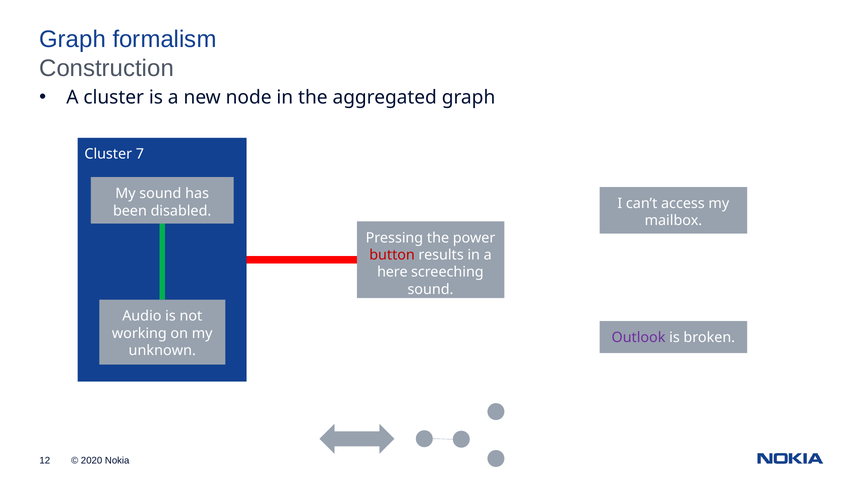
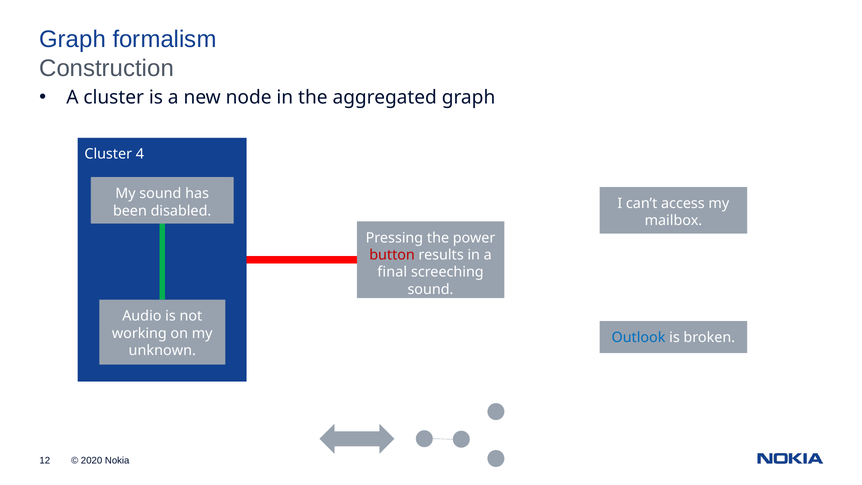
7: 7 -> 4
here: here -> final
Outlook colour: purple -> blue
